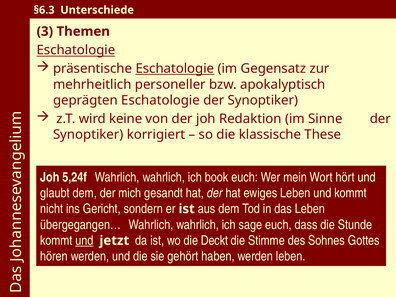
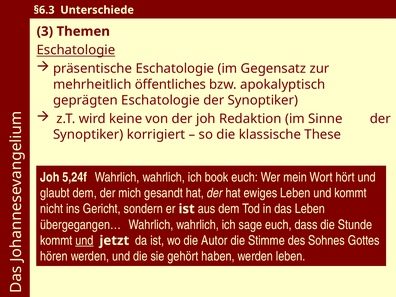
Eschatologie at (175, 69) underline: present -> none
personeller: personeller -> öffentliches
Deckt: Deckt -> Autor
